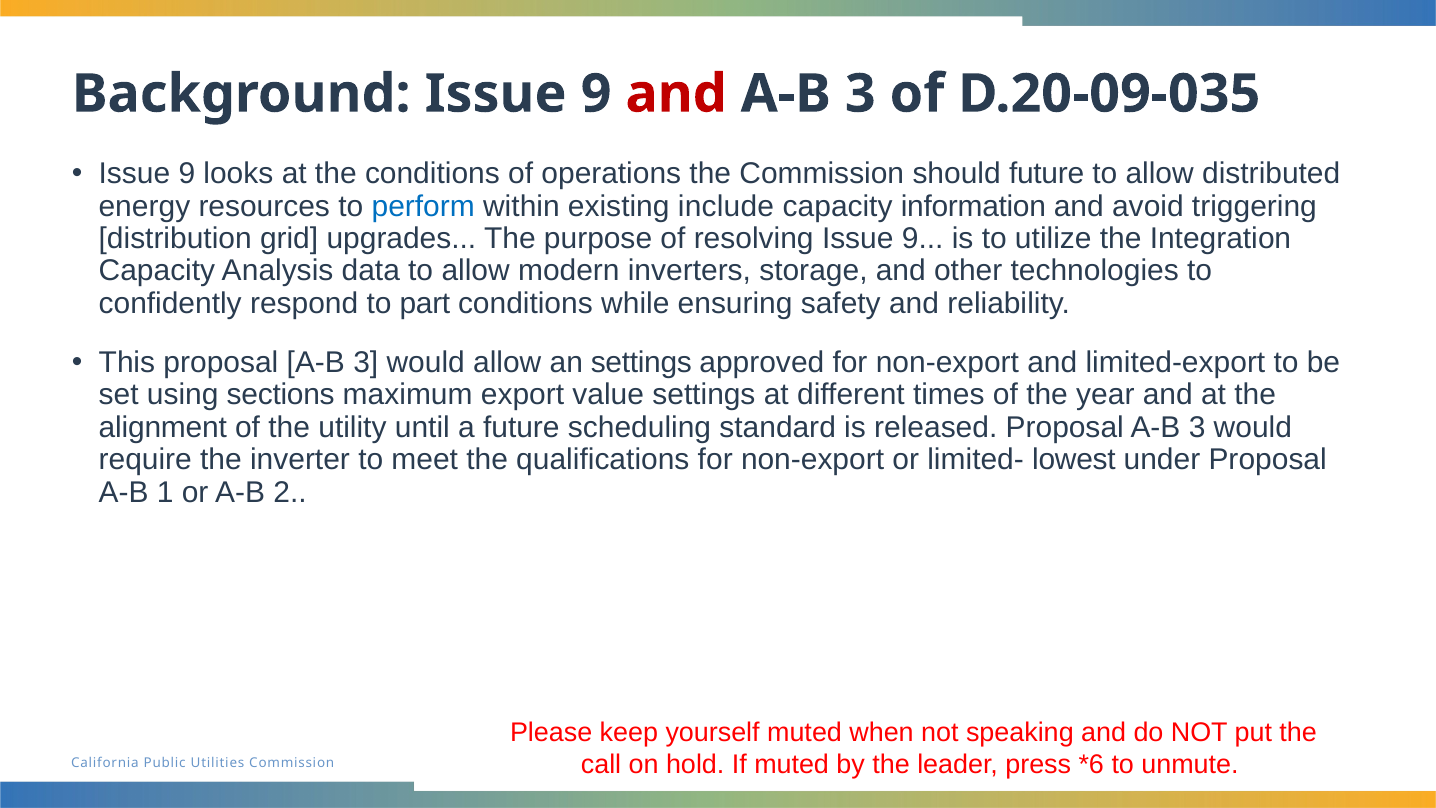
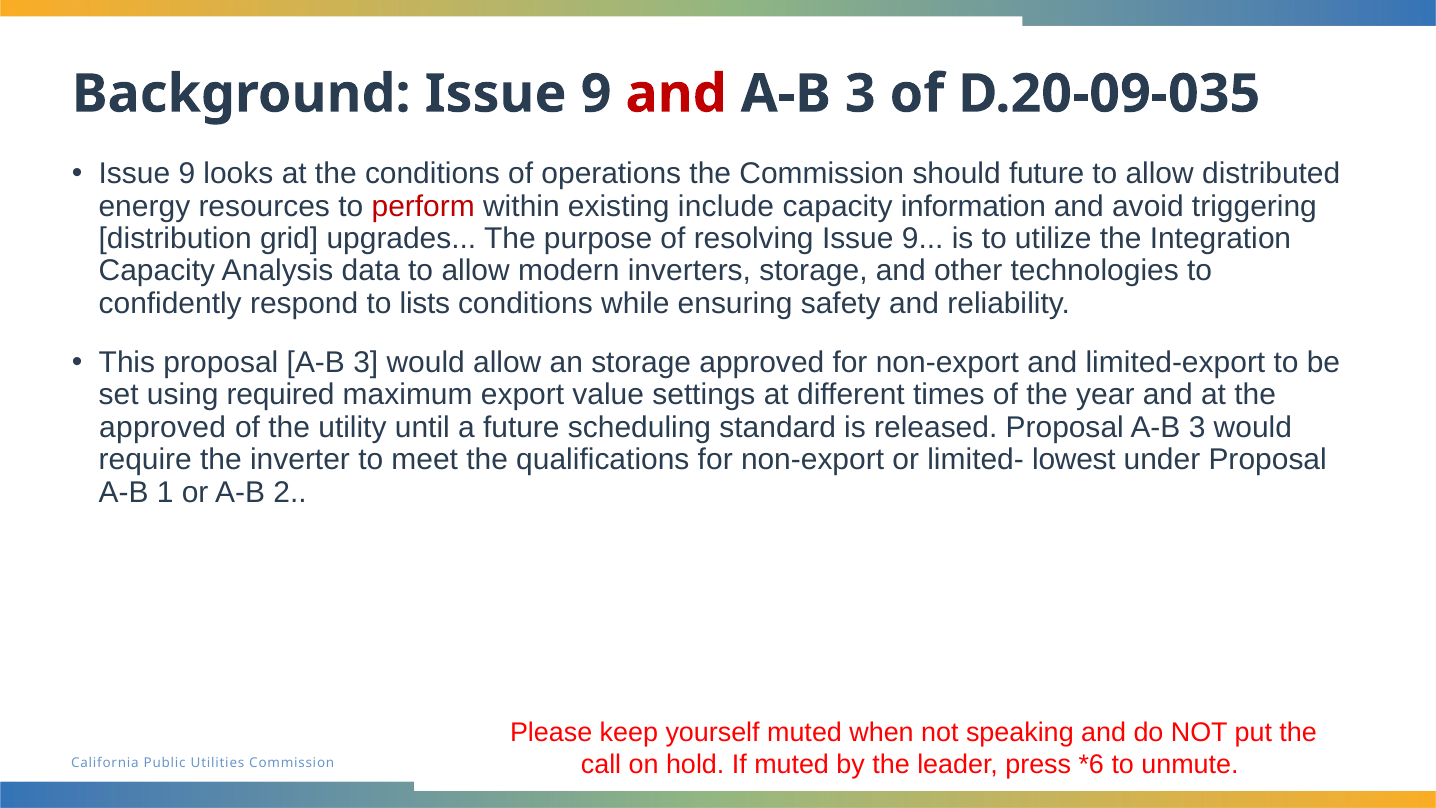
perform colour: blue -> red
part: part -> lists
an settings: settings -> storage
sections: sections -> required
alignment at (163, 427): alignment -> approved
